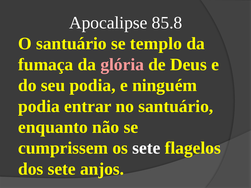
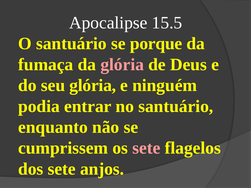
85.8: 85.8 -> 15.5
templo: templo -> porque
seu podia: podia -> glória
sete at (146, 148) colour: white -> pink
